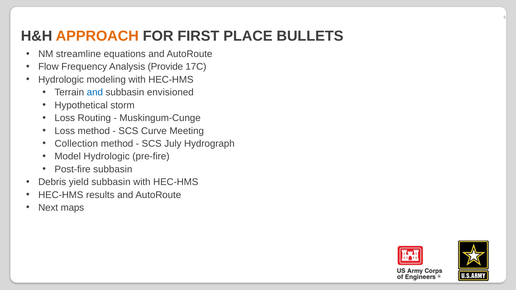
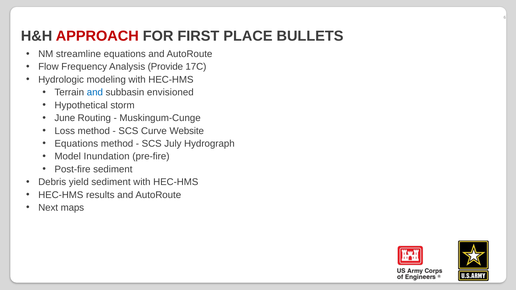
APPROACH colour: orange -> red
Loss at (65, 118): Loss -> June
Meeting: Meeting -> Website
Collection at (76, 144): Collection -> Equations
Model Hydrologic: Hydrologic -> Inundation
Post-fire subbasin: subbasin -> sediment
yield subbasin: subbasin -> sediment
